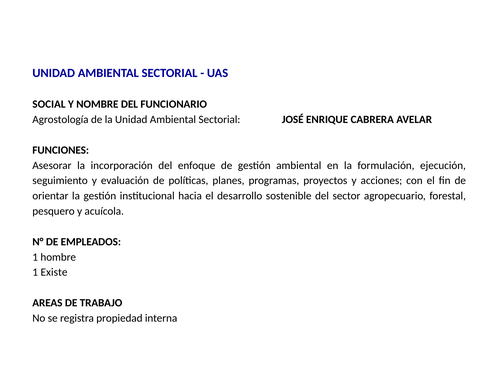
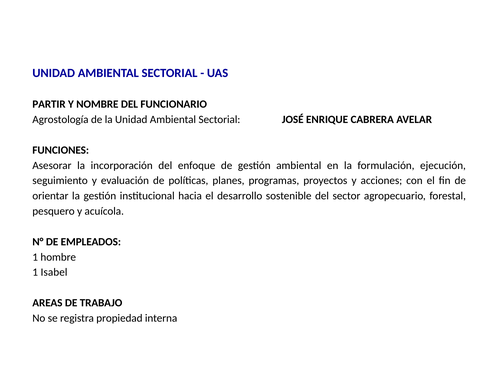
SOCIAL: SOCIAL -> PARTIR
Existe: Existe -> Isabel
